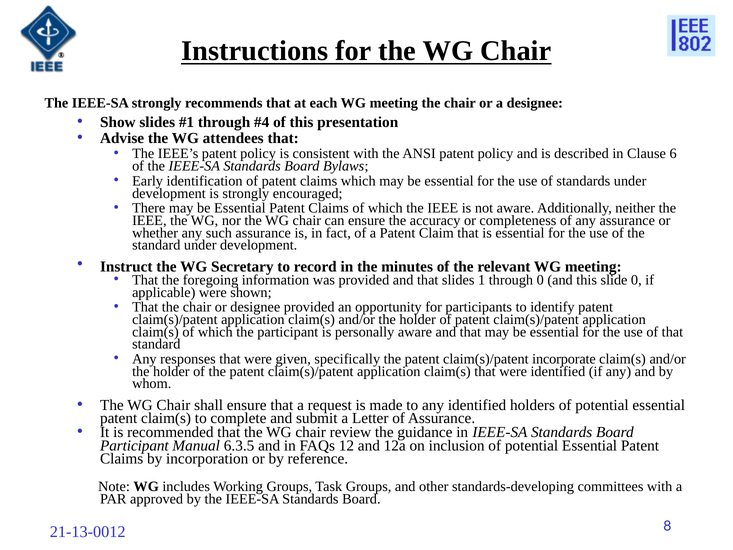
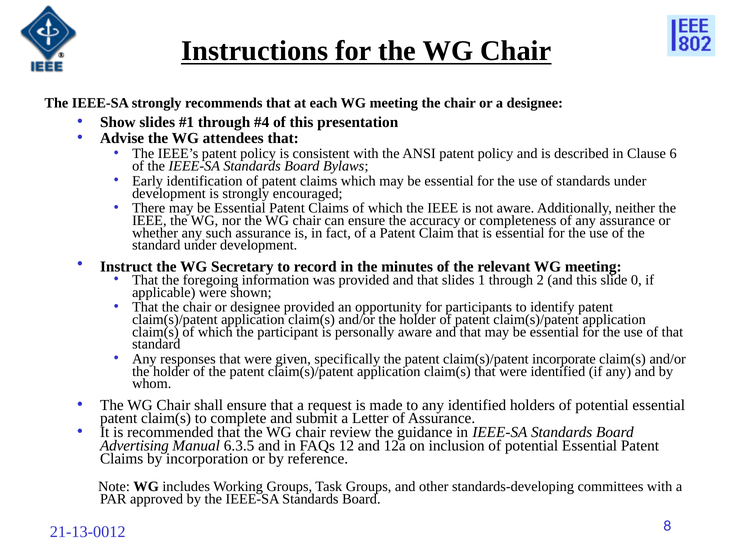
through 0: 0 -> 2
Participant at (134, 445): Participant -> Advertising
